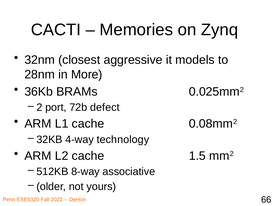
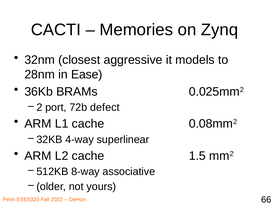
More: More -> Ease
technology: technology -> superlinear
